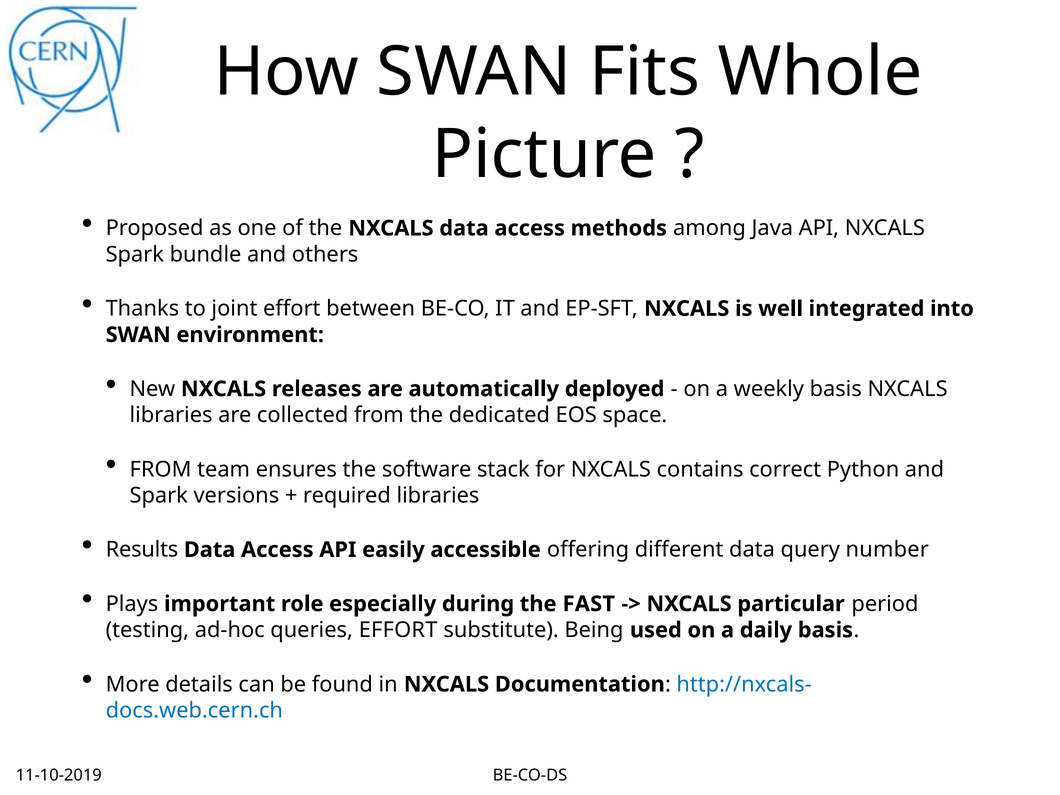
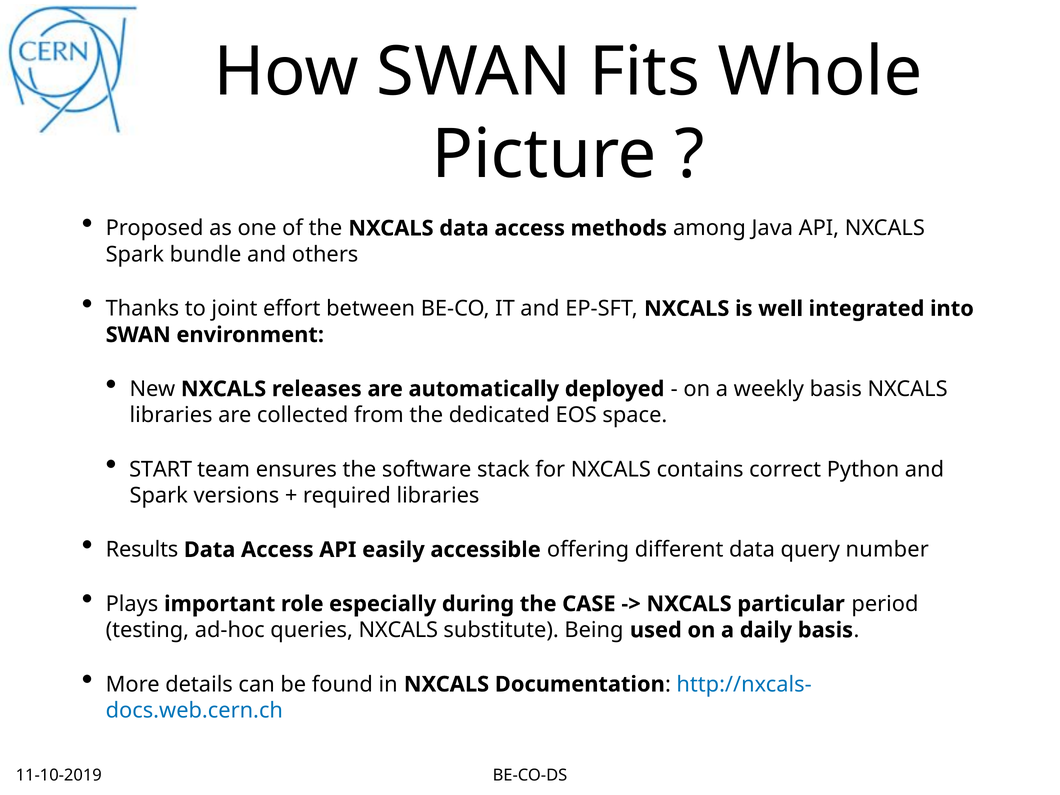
FROM at (161, 469): FROM -> START
FAST: FAST -> CASE
queries EFFORT: EFFORT -> NXCALS
